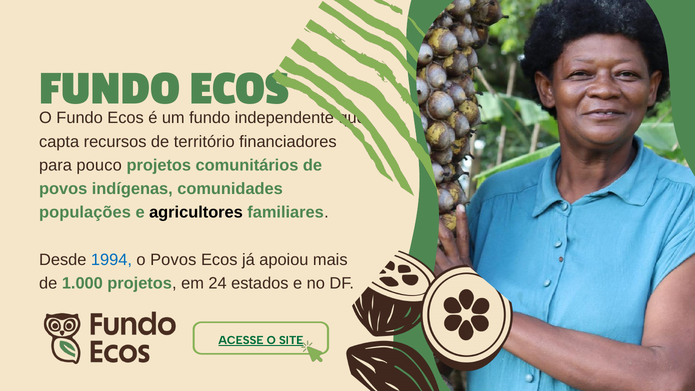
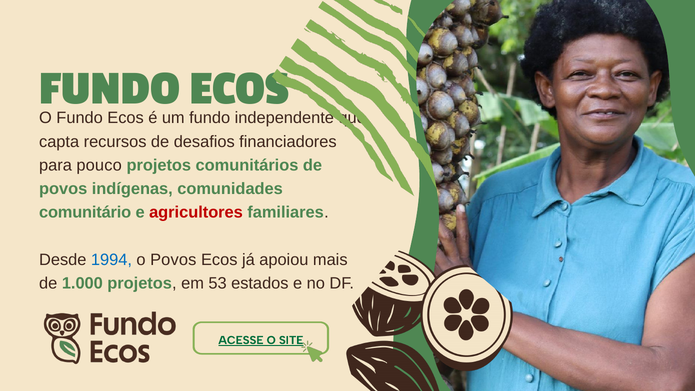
território: território -> desafios
populações: populações -> comunitário
agricultores colour: black -> red
24: 24 -> 53
